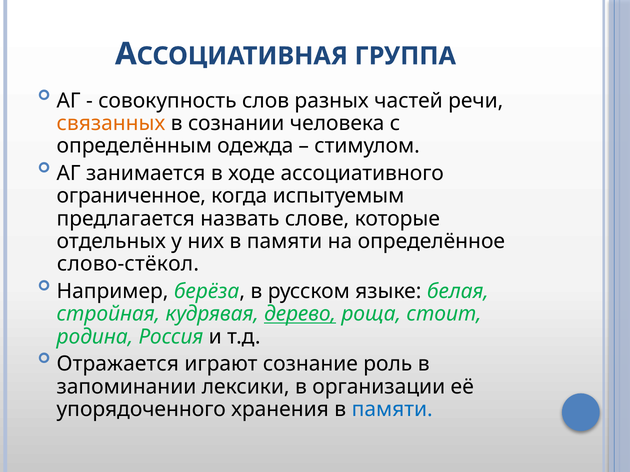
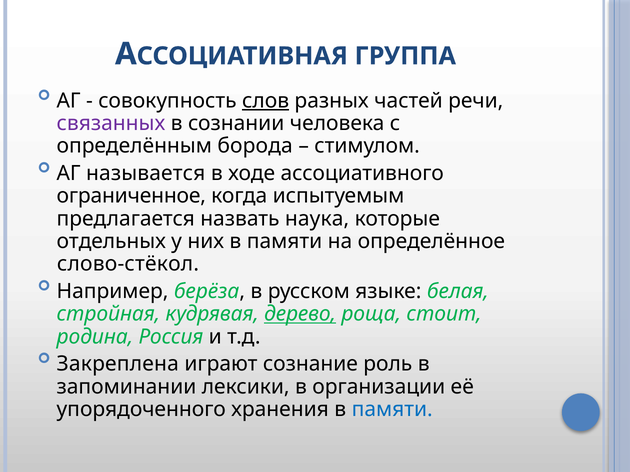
слов underline: none -> present
связанных colour: orange -> purple
одежда: одежда -> борода
занимается: занимается -> называется
слове: слове -> наука
Отражается: Отражается -> Закреплена
